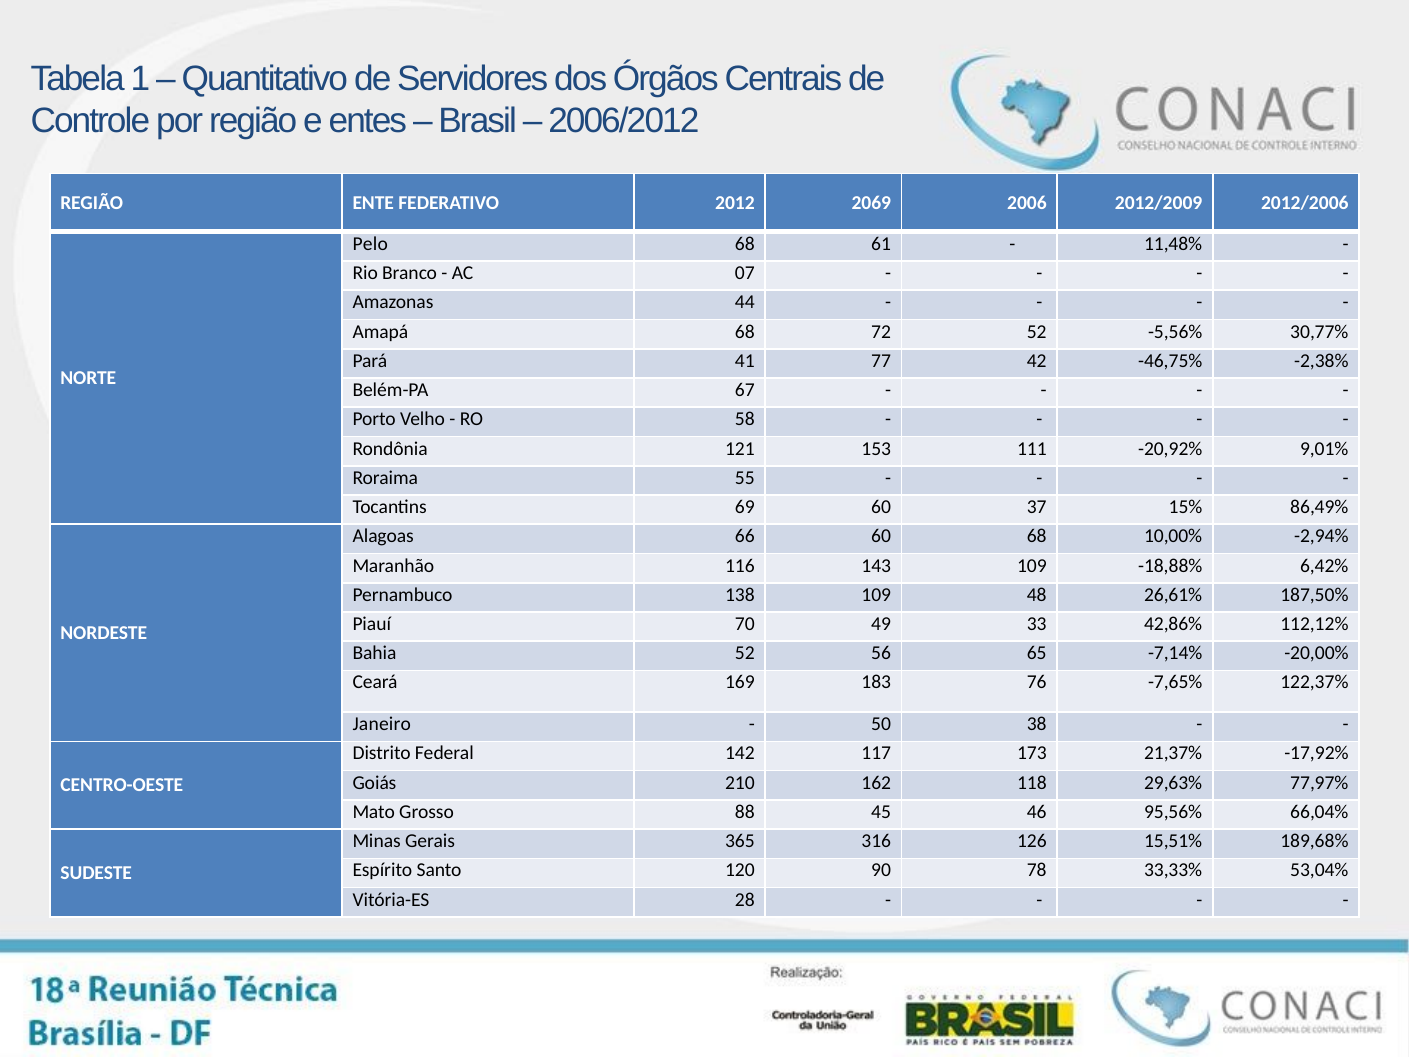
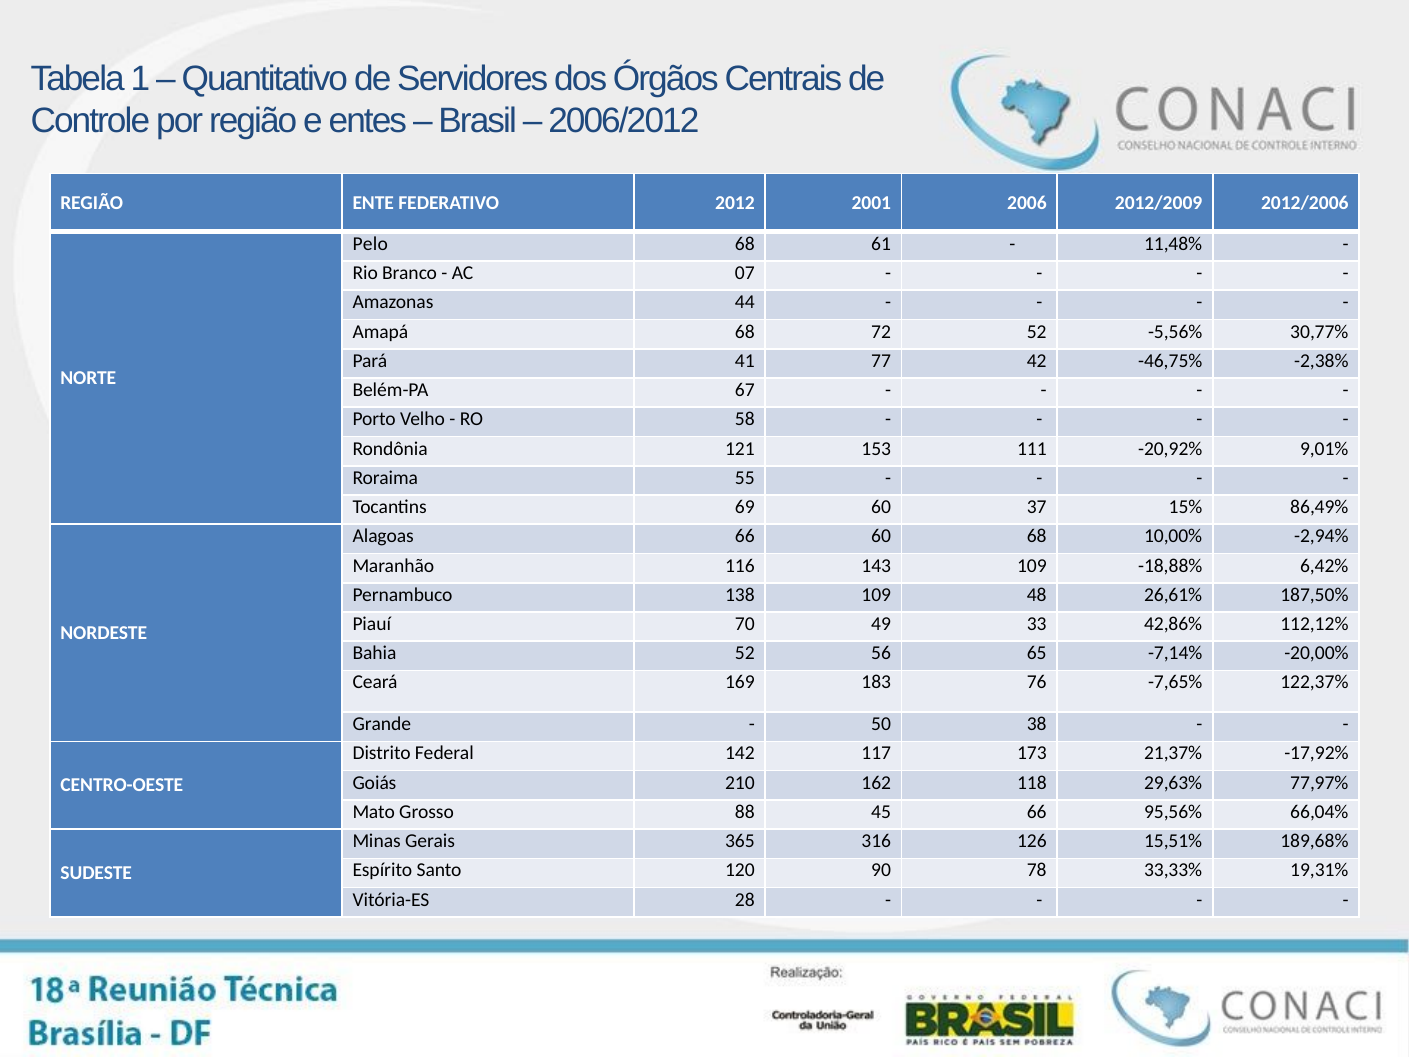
2069: 2069 -> 2001
Janeiro: Janeiro -> Grande
45 46: 46 -> 66
53,04%: 53,04% -> 19,31%
